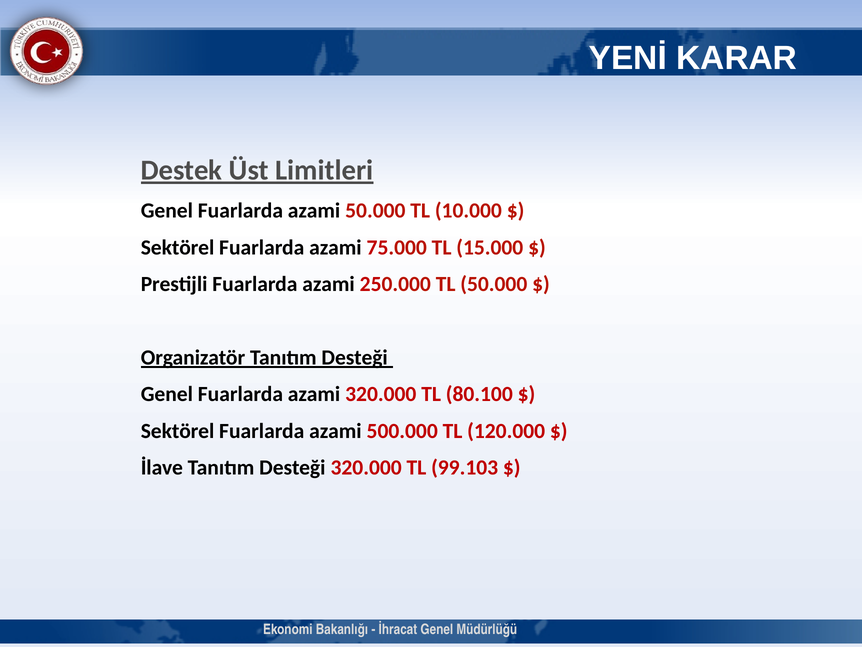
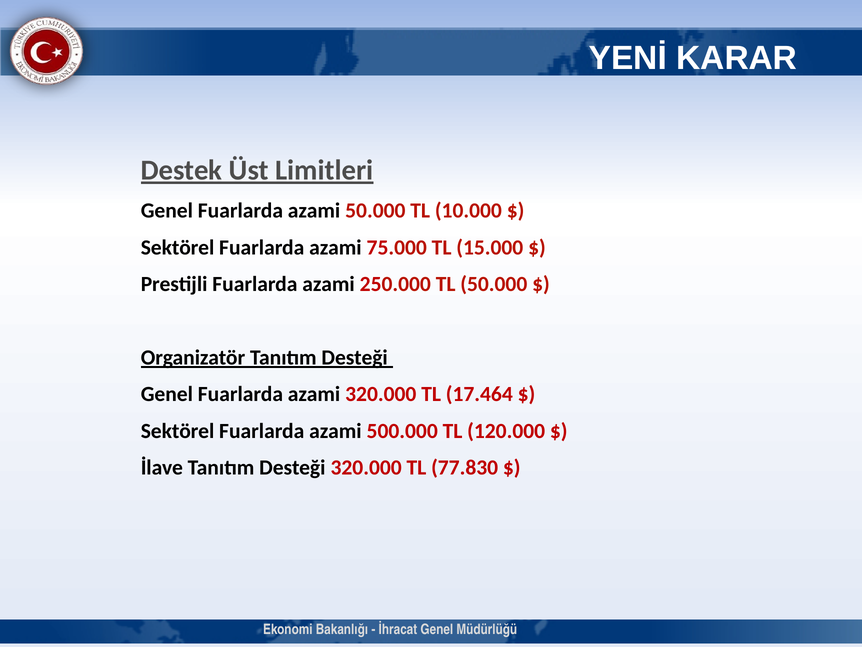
80.100: 80.100 -> 17.464
99.103: 99.103 -> 77.830
